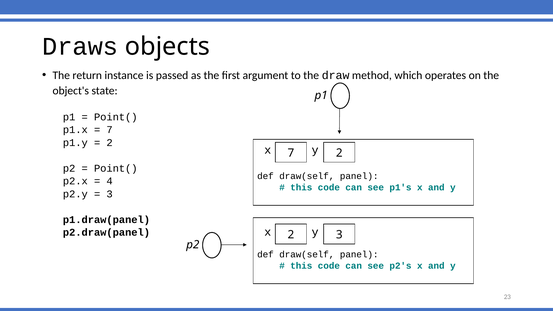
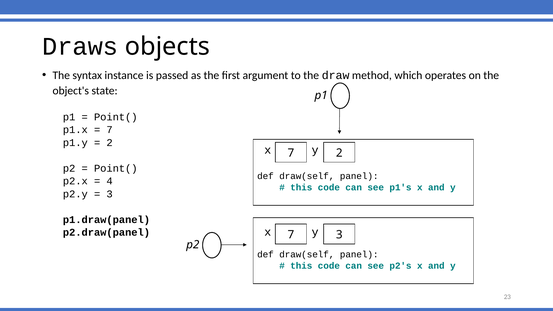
return: return -> syntax
2 at (291, 235): 2 -> 7
